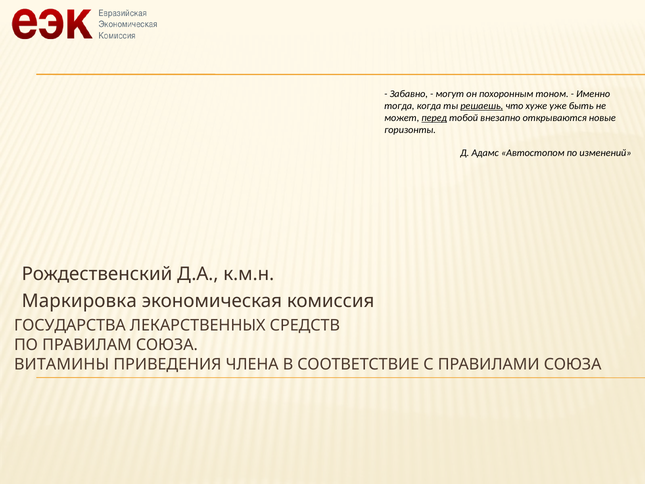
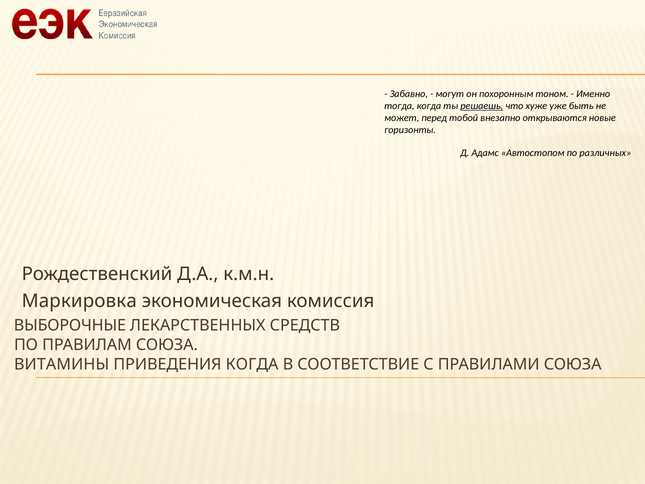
перед underline: present -> none
изменений: изменений -> различных
ГОСУДАРСТВА: ГОСУДАРСТВА -> ВЫБОРОЧНЫЕ
ПРИВЕДЕНИЯ ЧЛЕНА: ЧЛЕНА -> КОГДА
